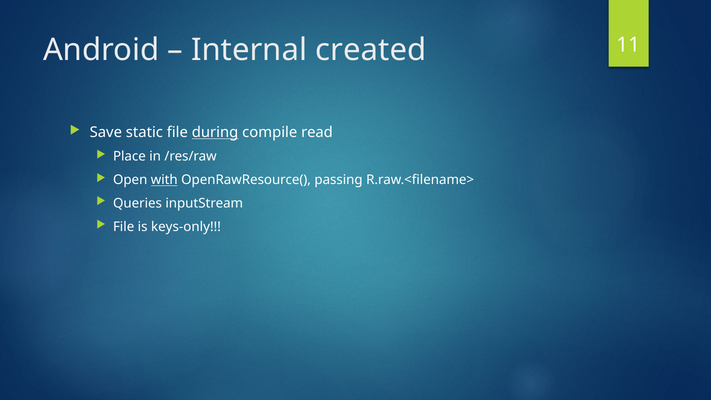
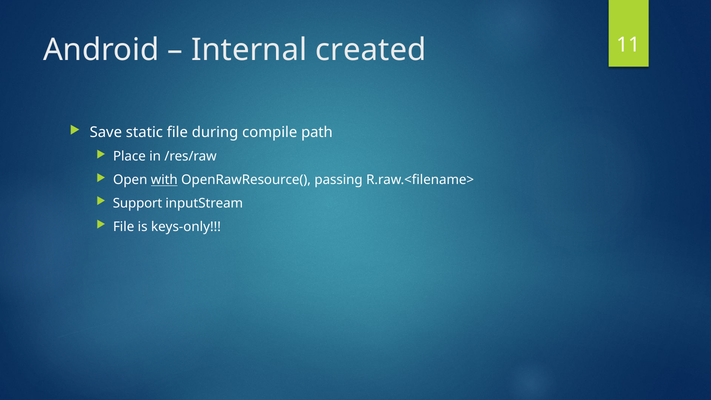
during underline: present -> none
read: read -> path
Queries: Queries -> Support
